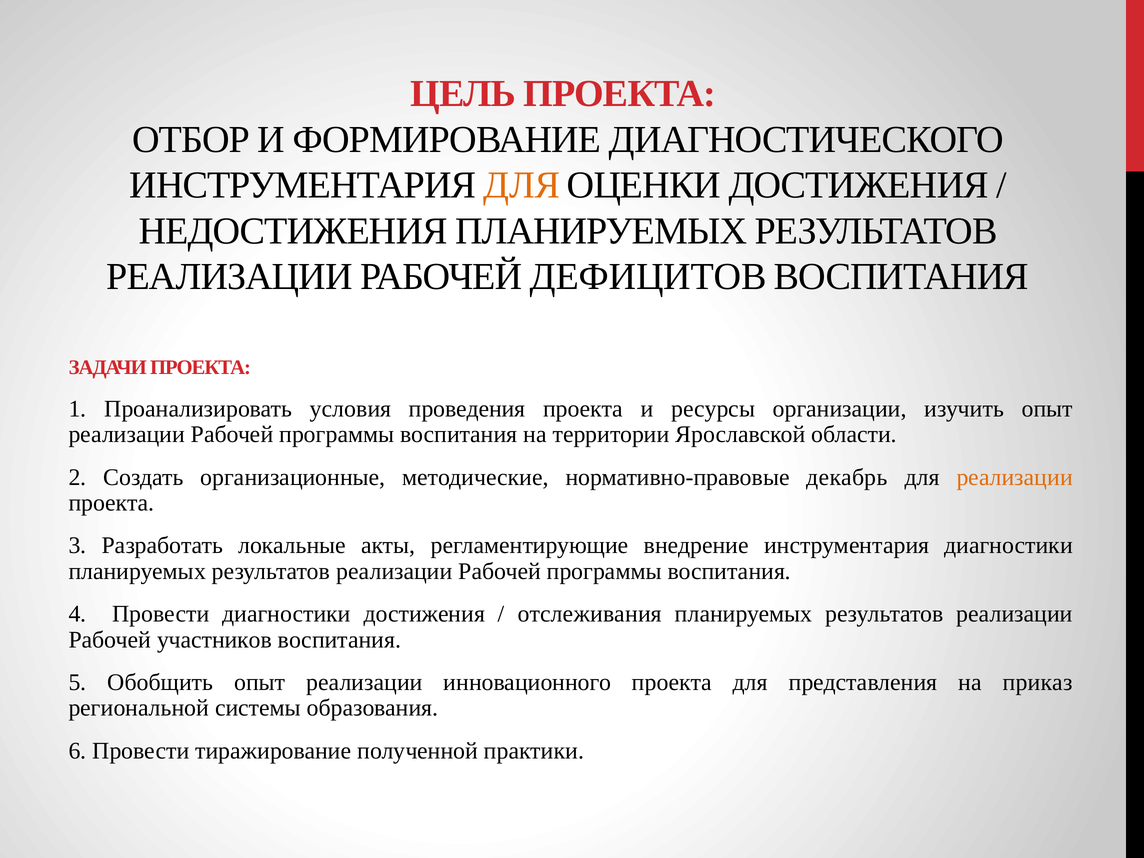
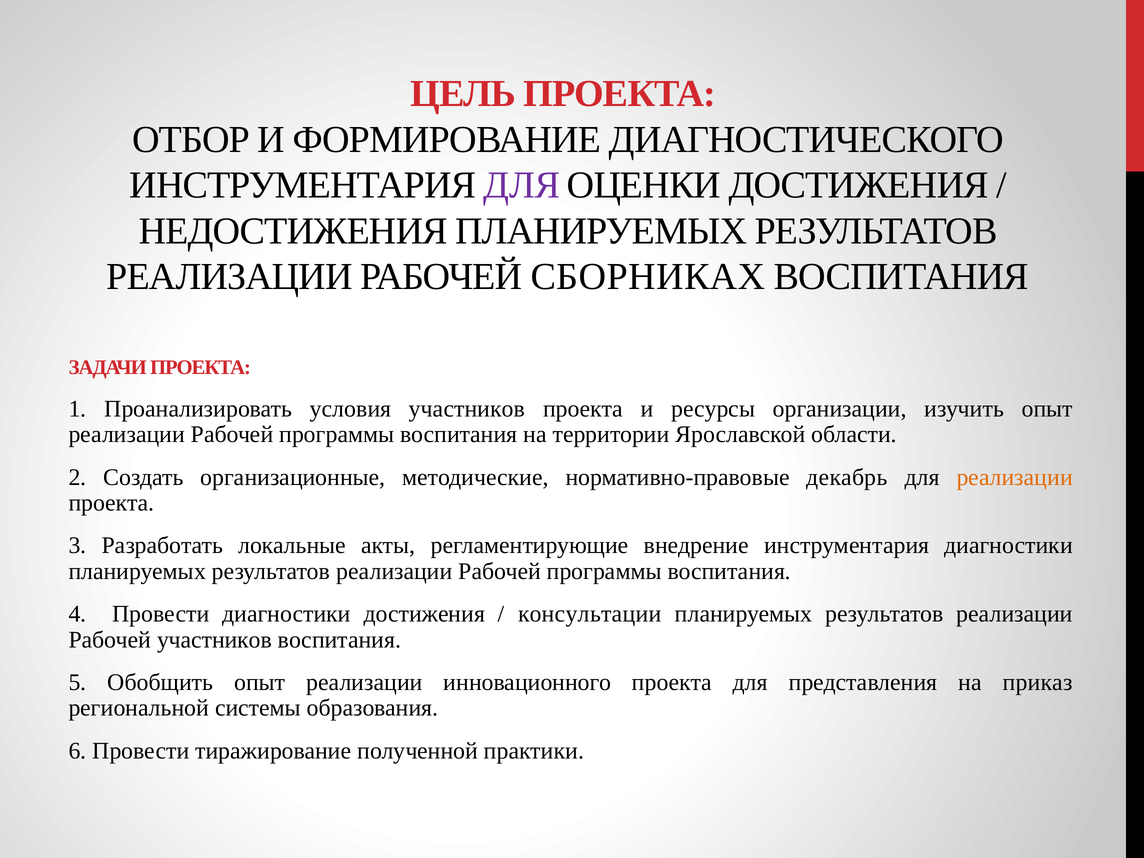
ДЛЯ at (522, 185) colour: orange -> purple
ДЕФИЦИТОВ: ДЕФИЦИТОВ -> СБОРНИКАХ
условия проведения: проведения -> участников
отслеживания: отслеживания -> консультации
